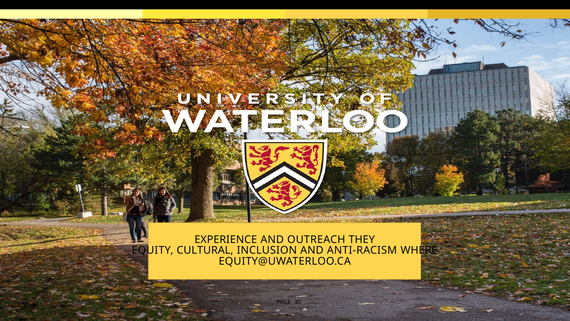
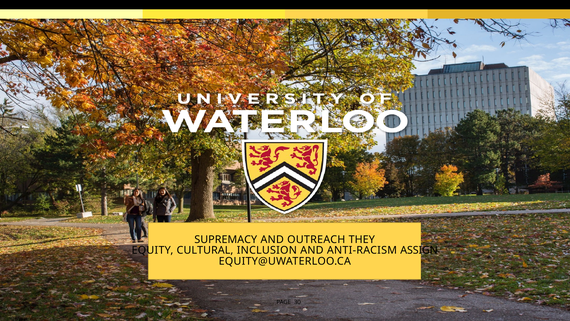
EXPERIENCE: EXPERIENCE -> SUPREMACY
WHERE: WHERE -> ASSIGN
